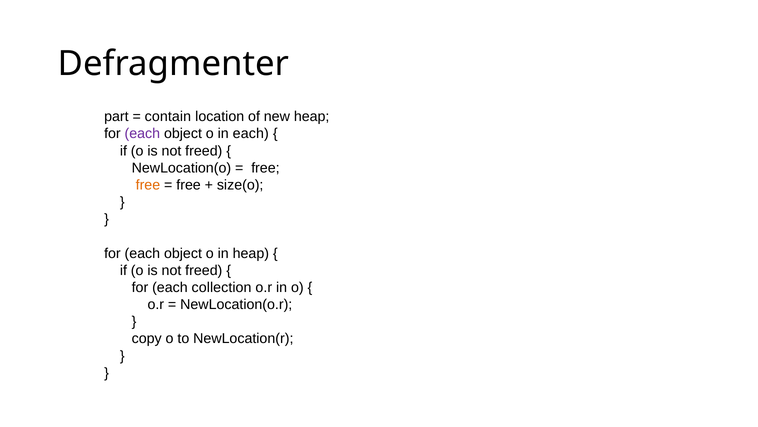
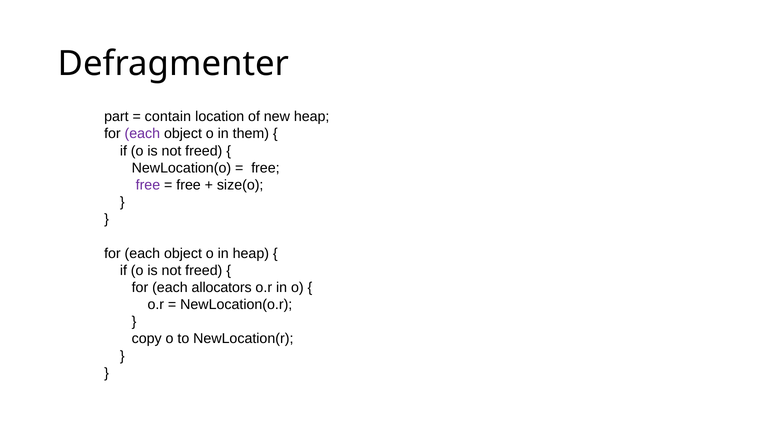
in each: each -> them
free at (148, 185) colour: orange -> purple
collection: collection -> allocators
